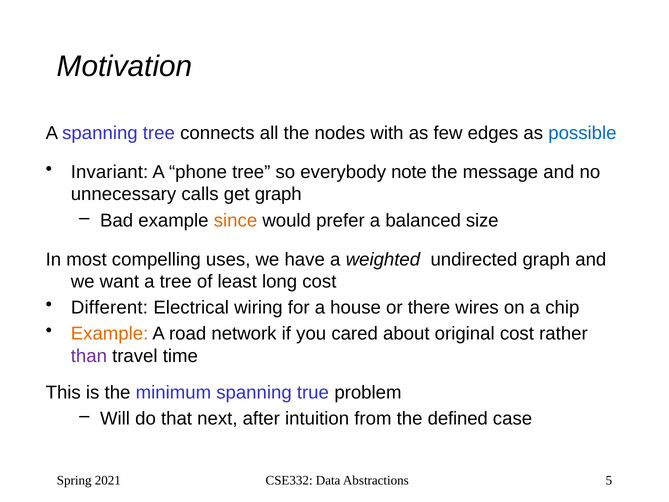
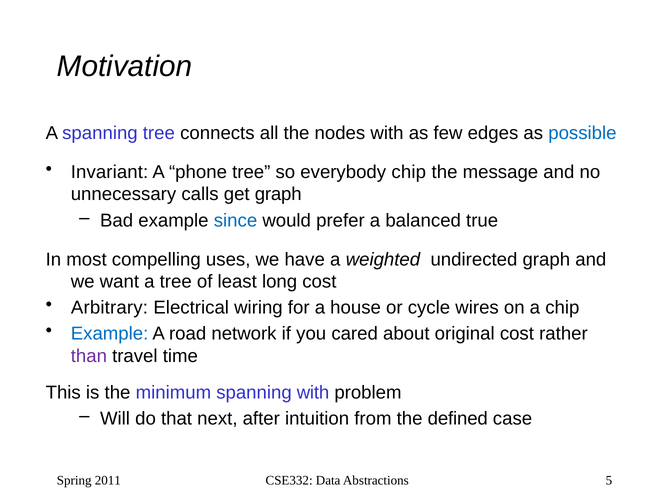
everybody note: note -> chip
since colour: orange -> blue
size: size -> true
Different: Different -> Arbitrary
there: there -> cycle
Example at (110, 334) colour: orange -> blue
spanning true: true -> with
2021: 2021 -> 2011
